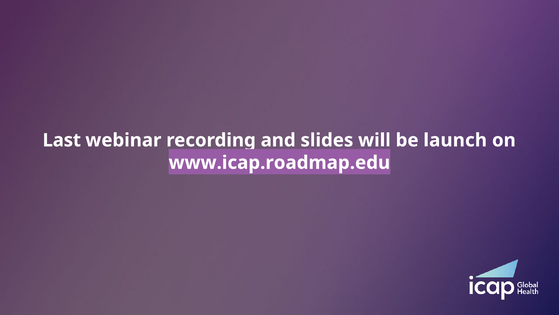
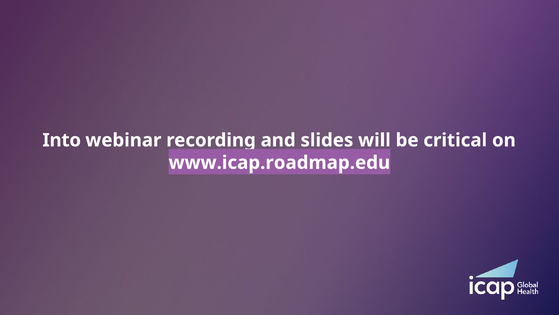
Last: Last -> Into
launch: launch -> critical
